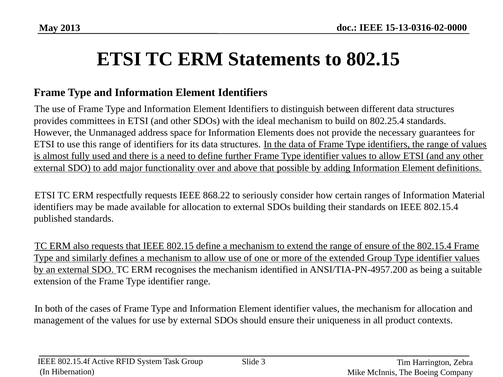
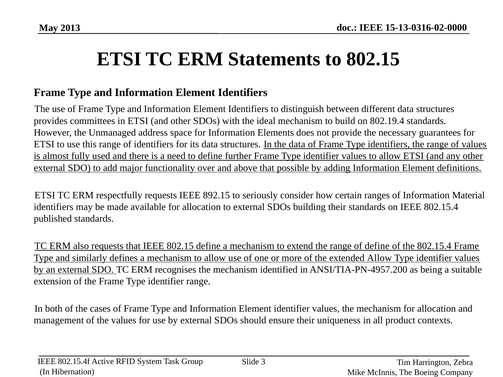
802.25.4: 802.25.4 -> 802.19.4
868.22: 868.22 -> 892.15
of ensure: ensure -> define
extended Group: Group -> Allow
